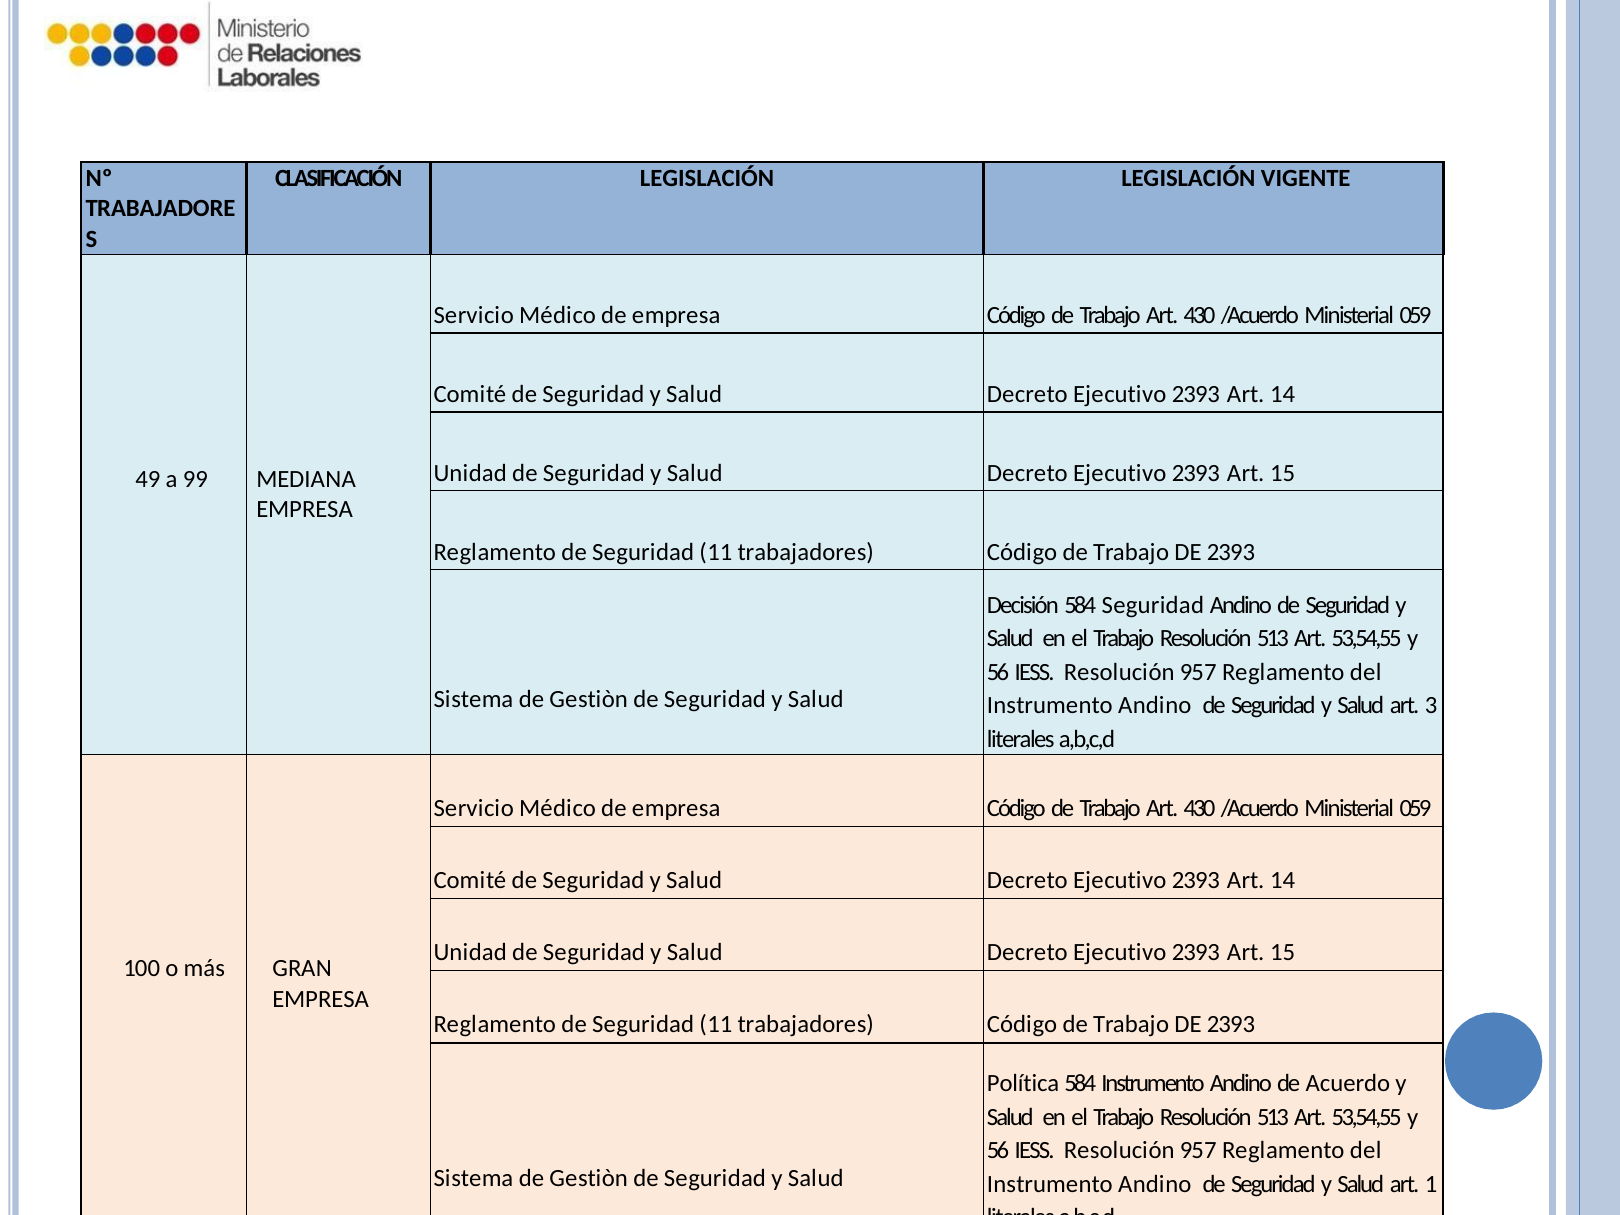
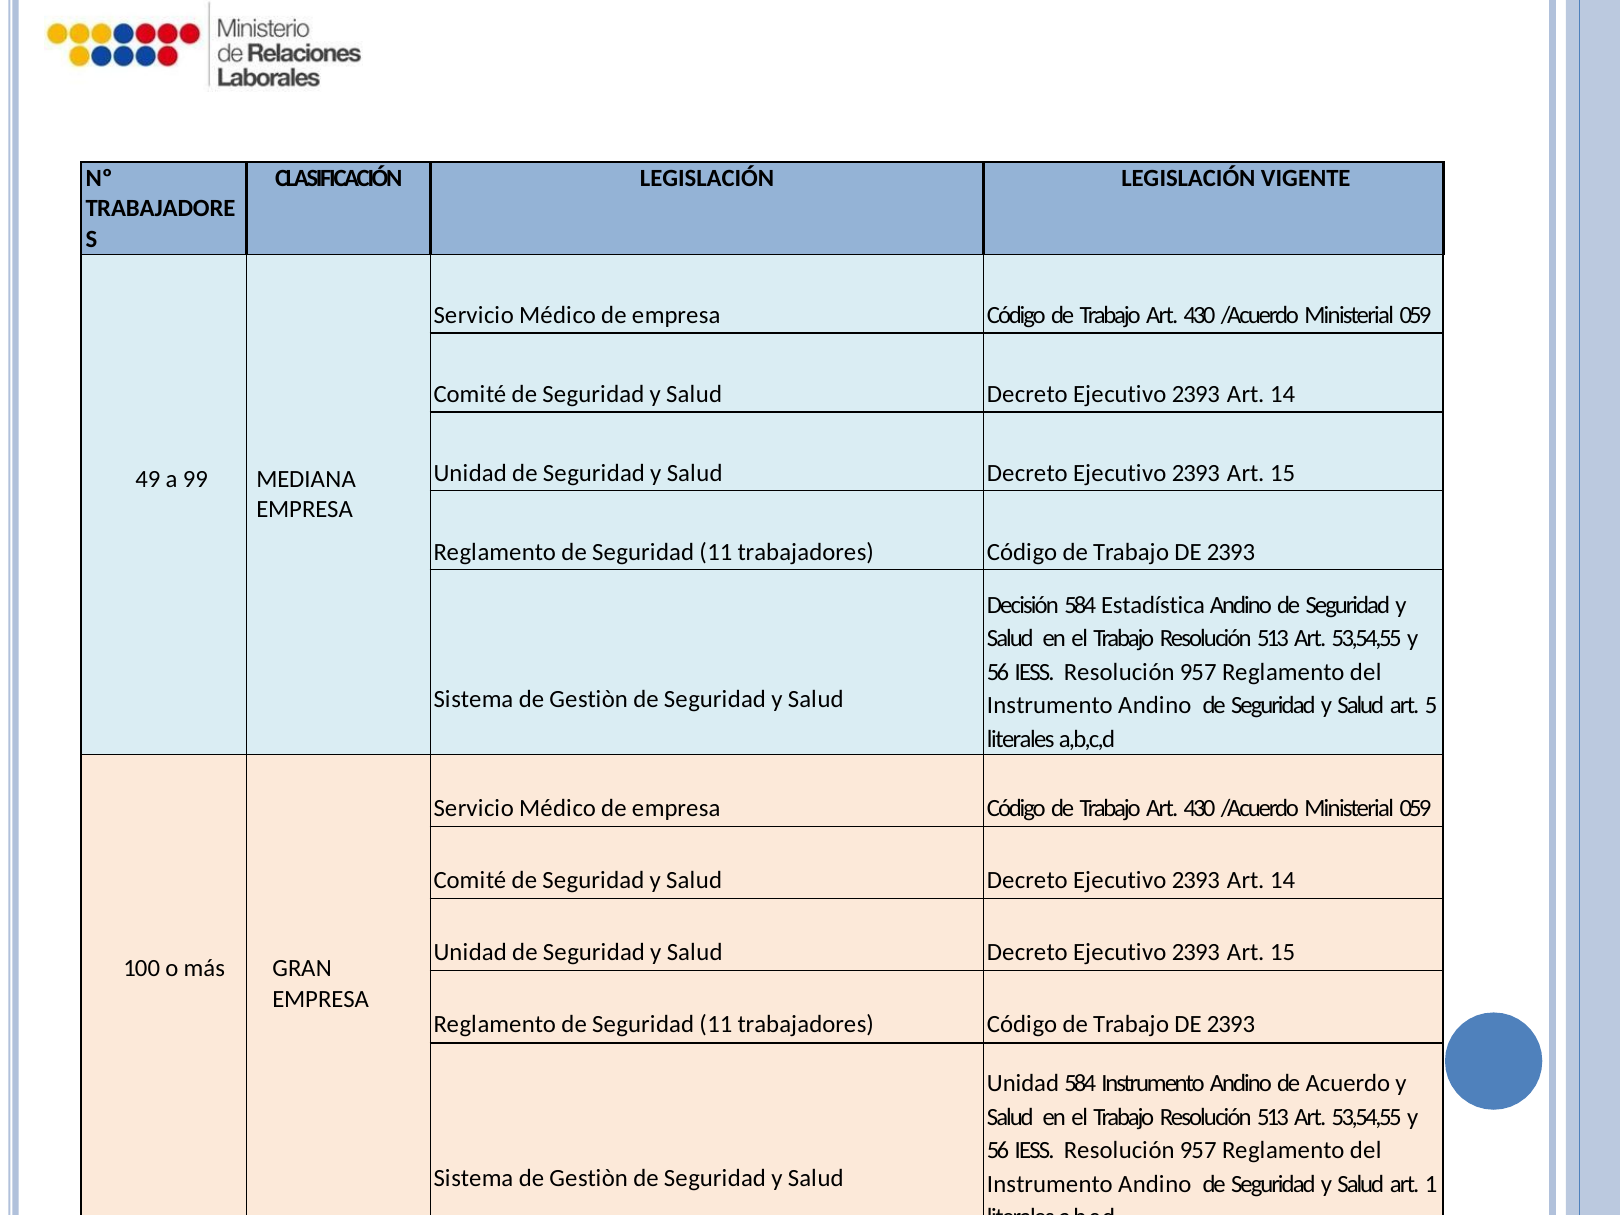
584 Seguridad: Seguridad -> Estadística
3: 3 -> 5
Política at (1023, 1084): Política -> Unidad
